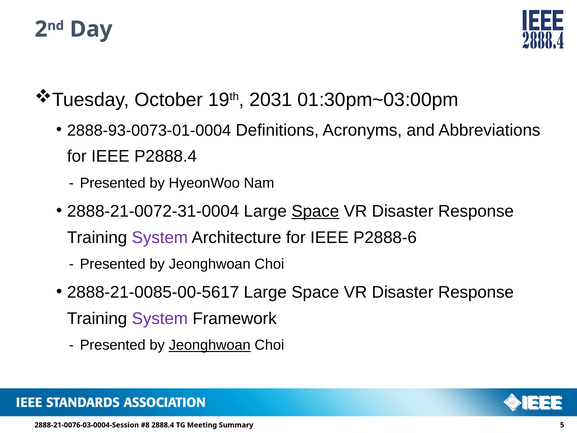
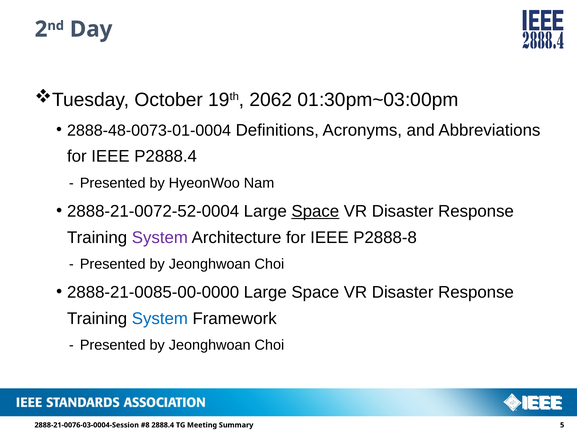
2031: 2031 -> 2062
2888-93-0073-01-0004: 2888-93-0073-01-0004 -> 2888-48-0073-01-0004
2888-21-0072-31-0004: 2888-21-0072-31-0004 -> 2888-21-0072-52-0004
P2888-6: P2888-6 -> P2888-8
2888-21-0085-00-5617: 2888-21-0085-00-5617 -> 2888-21-0085-00-0000
System at (160, 318) colour: purple -> blue
Jeonghwoan at (210, 345) underline: present -> none
